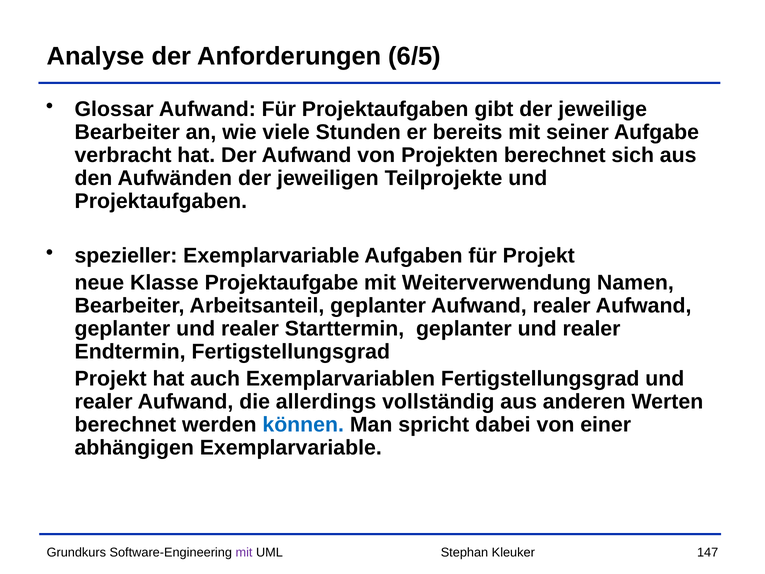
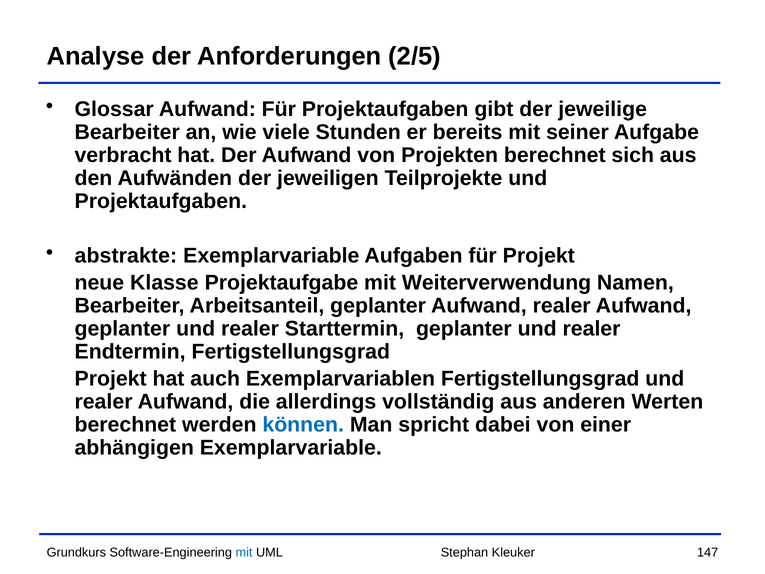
6/5: 6/5 -> 2/5
spezieller: spezieller -> abstrakte
mit at (244, 552) colour: purple -> blue
